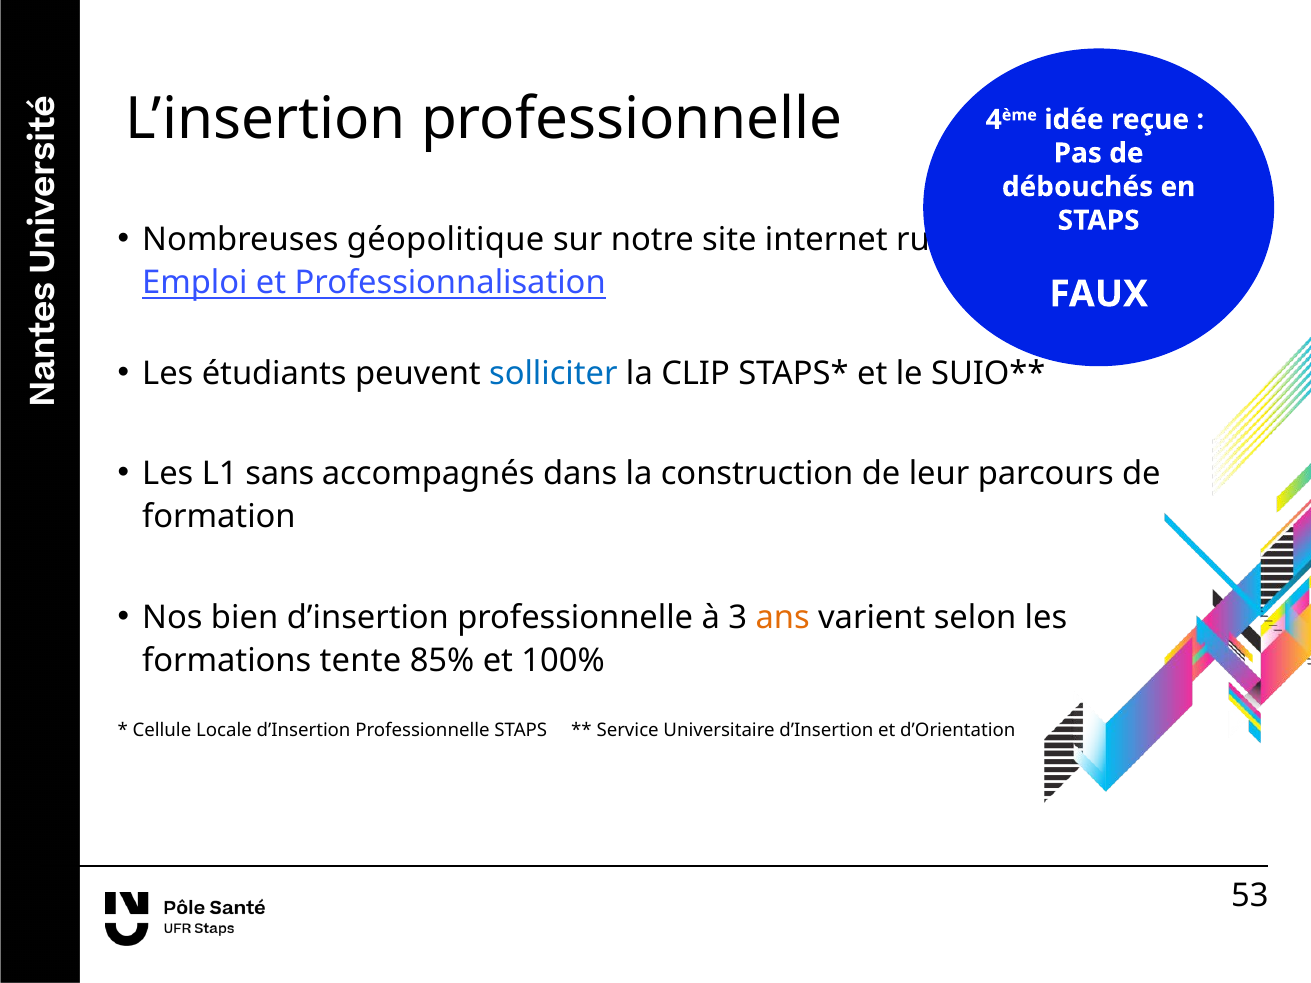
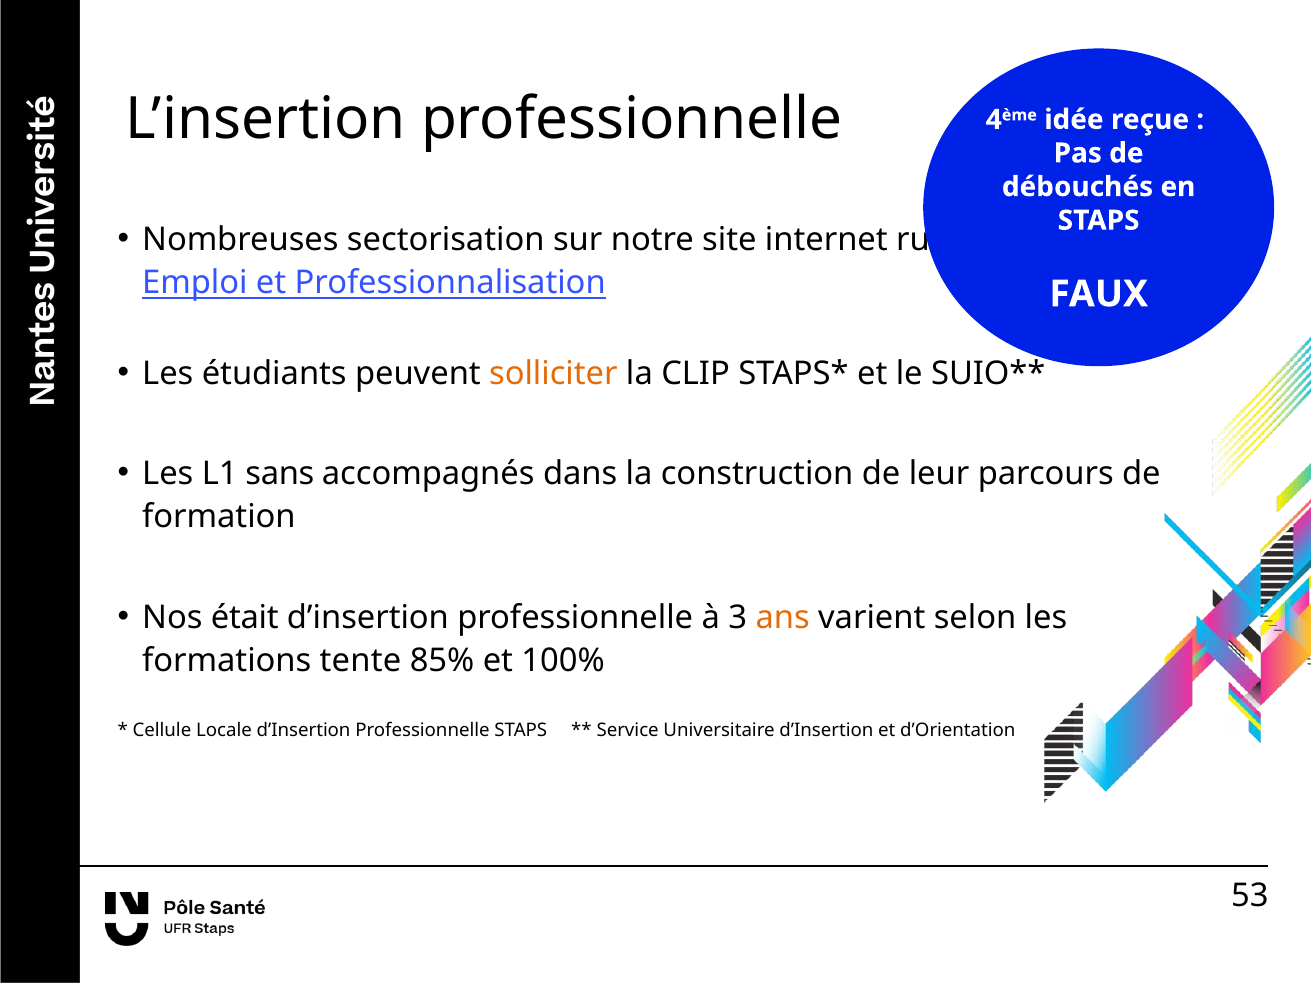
géopolitique: géopolitique -> sectorisation
solliciter colour: blue -> orange
bien: bien -> était
